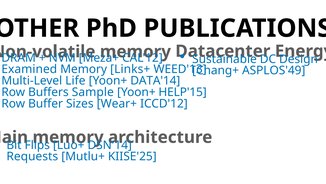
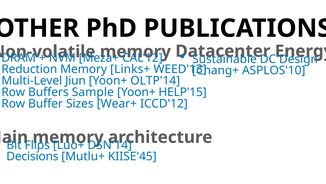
Examined: Examined -> Reduction
ASPLOS'49: ASPLOS'49 -> ASPLOS'10
Life: Life -> Jiun
DATA'14: DATA'14 -> OLTP'14
Requests: Requests -> Decisions
KIISE'25: KIISE'25 -> KIISE'45
